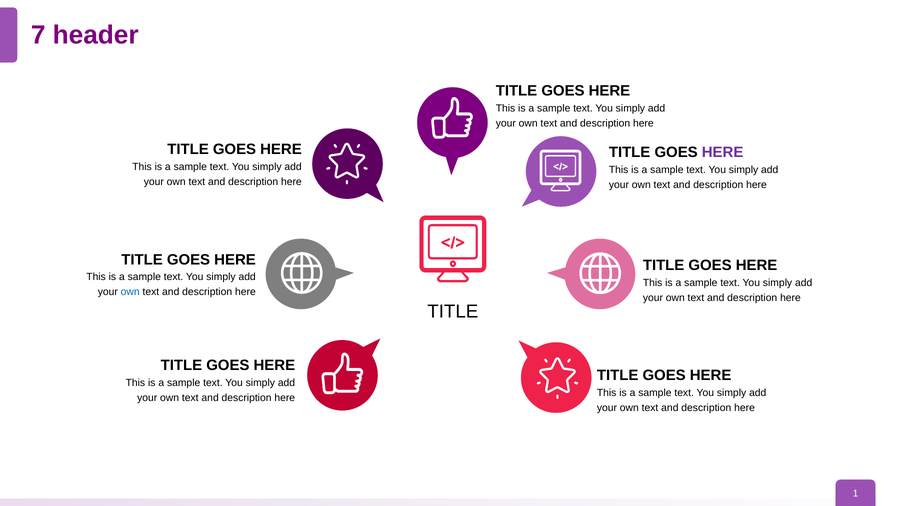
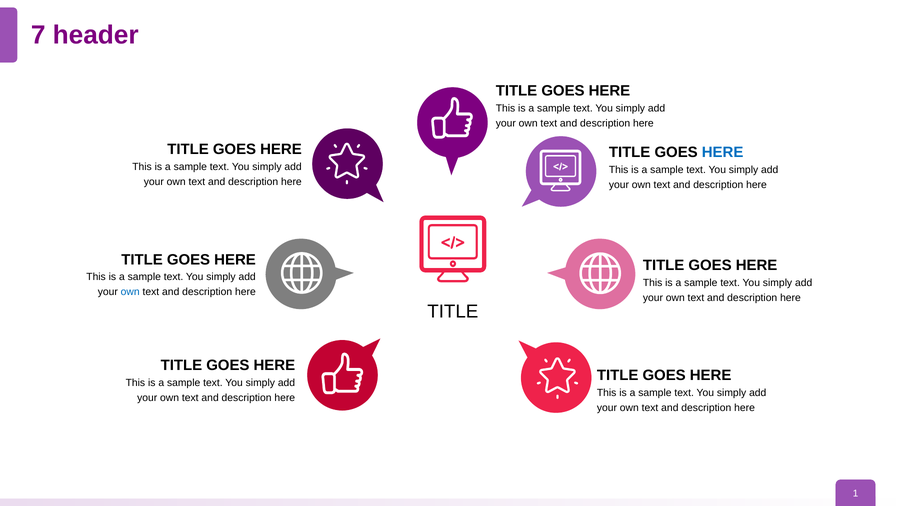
HERE at (723, 152) colour: purple -> blue
